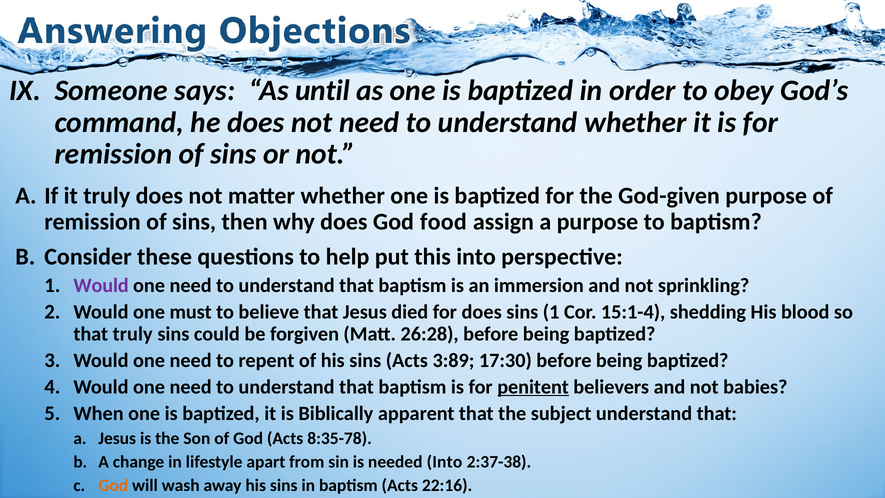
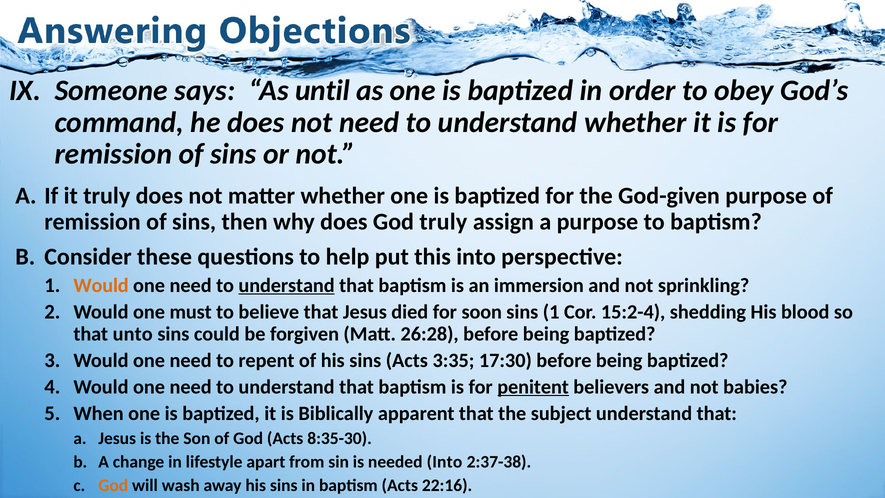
God food: food -> truly
Would at (101, 285) colour: purple -> orange
understand at (287, 285) underline: none -> present
for does: does -> soon
15:1-4: 15:1-4 -> 15:2-4
that truly: truly -> unto
3:89: 3:89 -> 3:35
8:35-78: 8:35-78 -> 8:35-30
